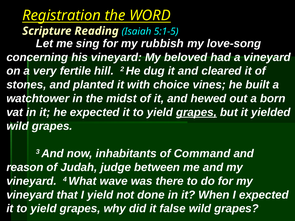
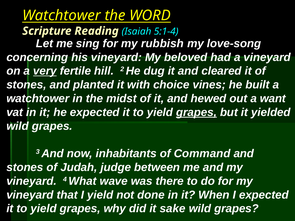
Registration at (62, 16): Registration -> Watchtower
5:1-5: 5:1-5 -> 5:1-4
very underline: none -> present
born: born -> want
reason at (25, 168): reason -> stones
false: false -> sake
